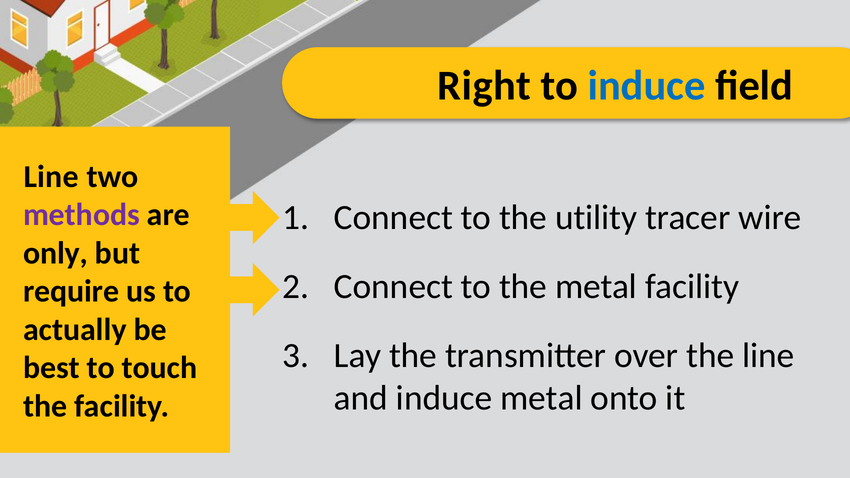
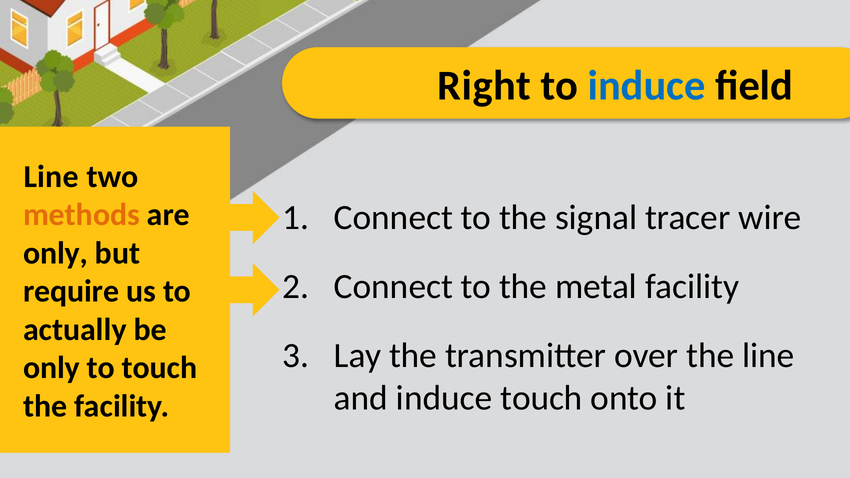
methods colour: purple -> orange
utility: utility -> signal
best at (51, 368): best -> only
induce metal: metal -> touch
